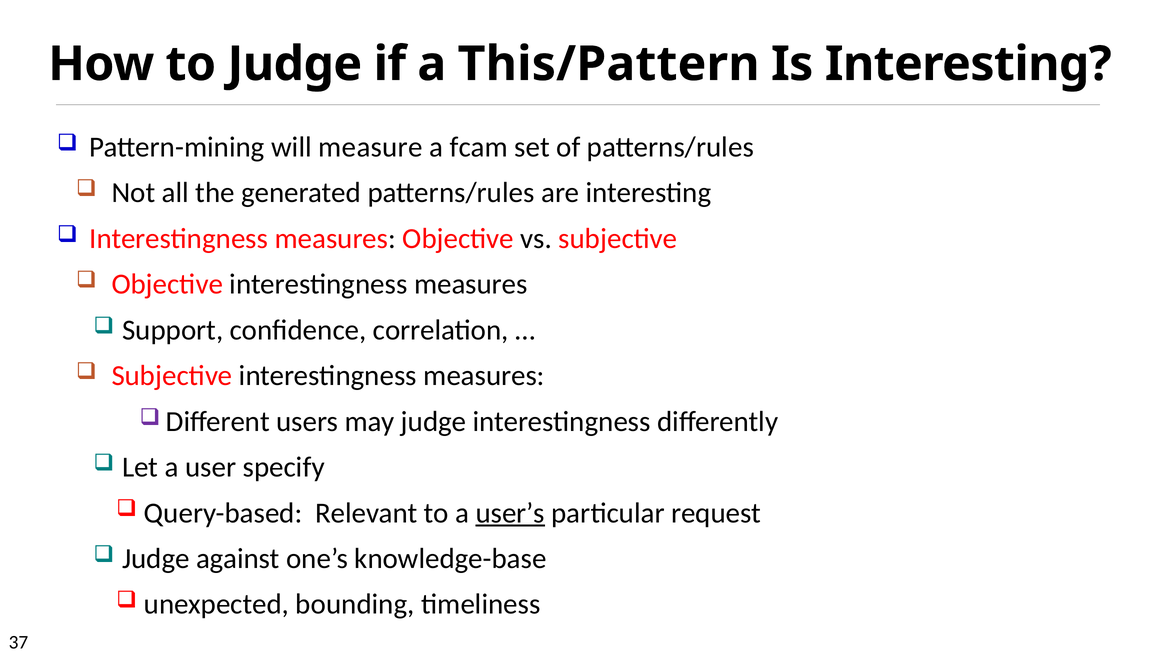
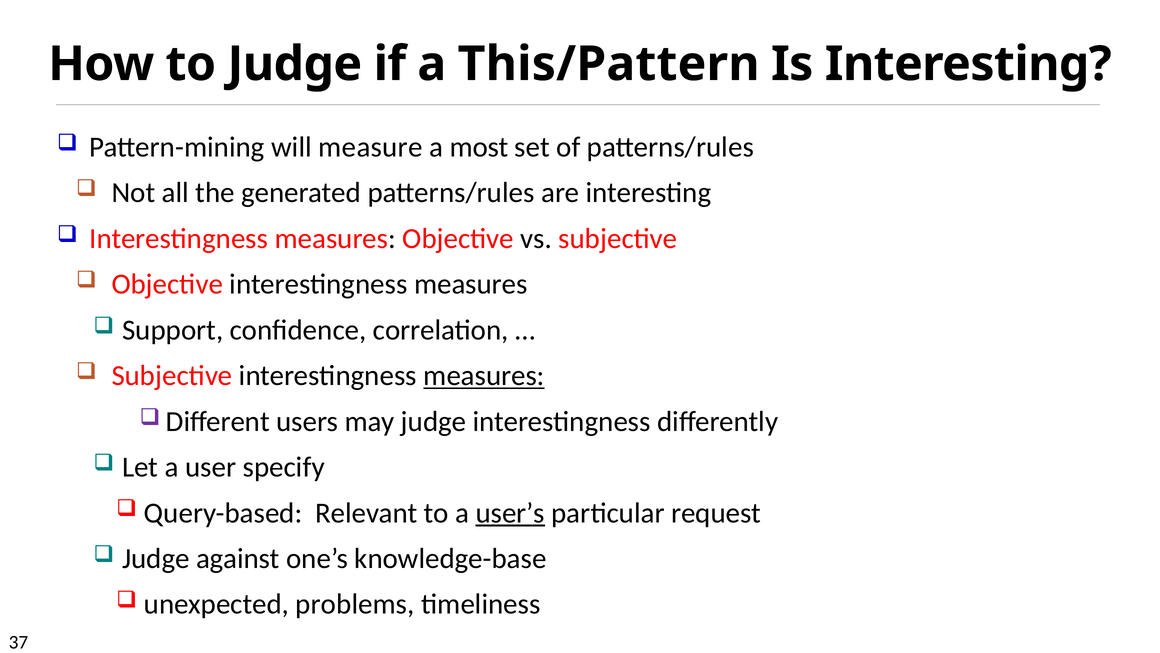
fcam: fcam -> most
measures at (484, 375) underline: none -> present
bounding: bounding -> problems
